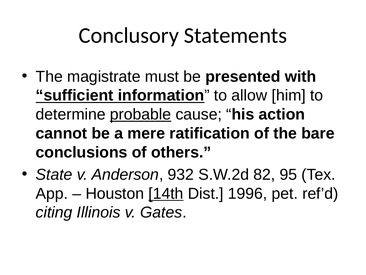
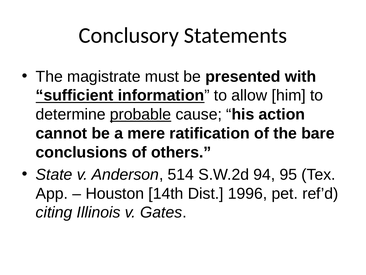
932: 932 -> 514
82: 82 -> 94
14th underline: present -> none
